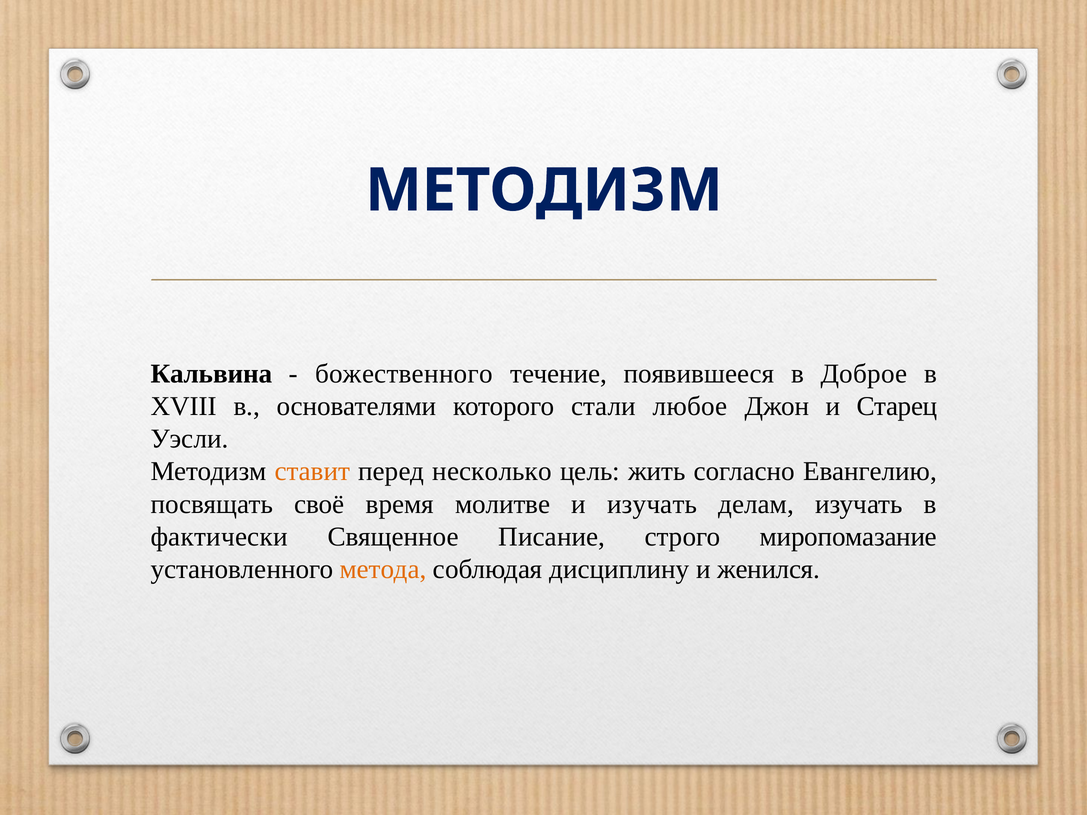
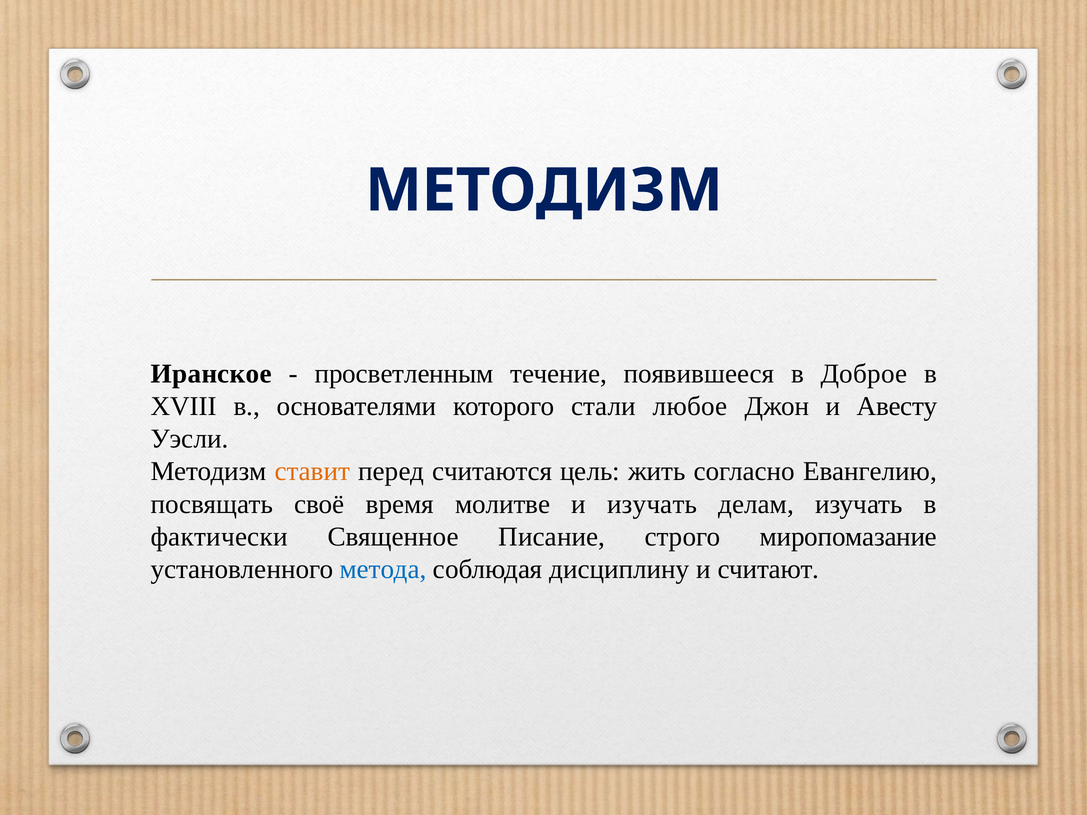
Кальвина: Кальвина -> Иранское
божественного: божественного -> просветленным
Старец: Старец -> Авесту
несколько: несколько -> считаются
метода colour: orange -> blue
женился: женился -> считают
